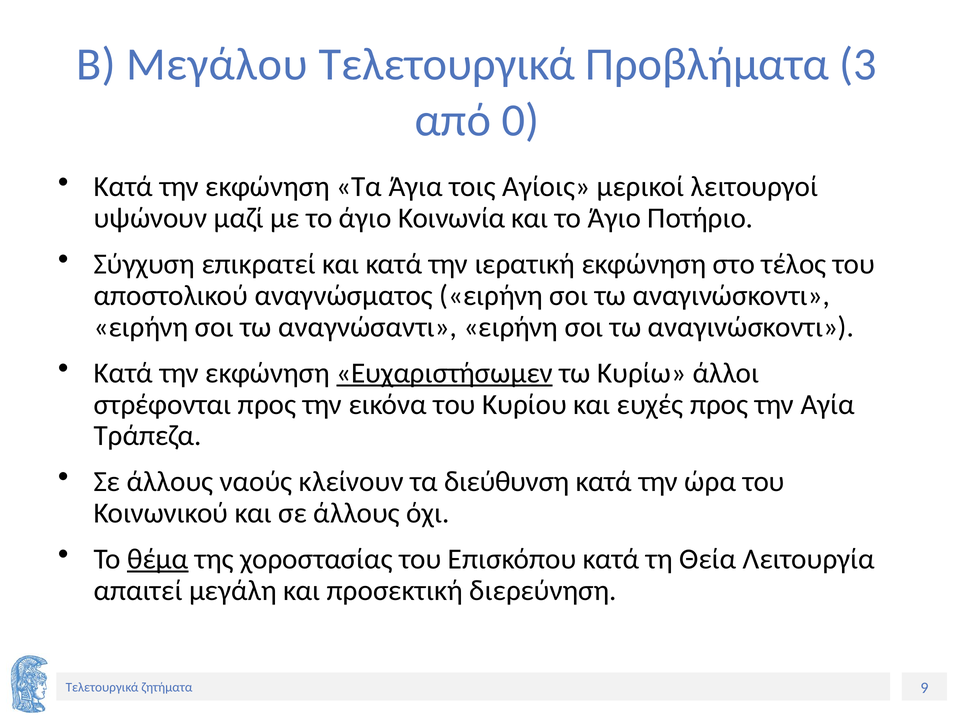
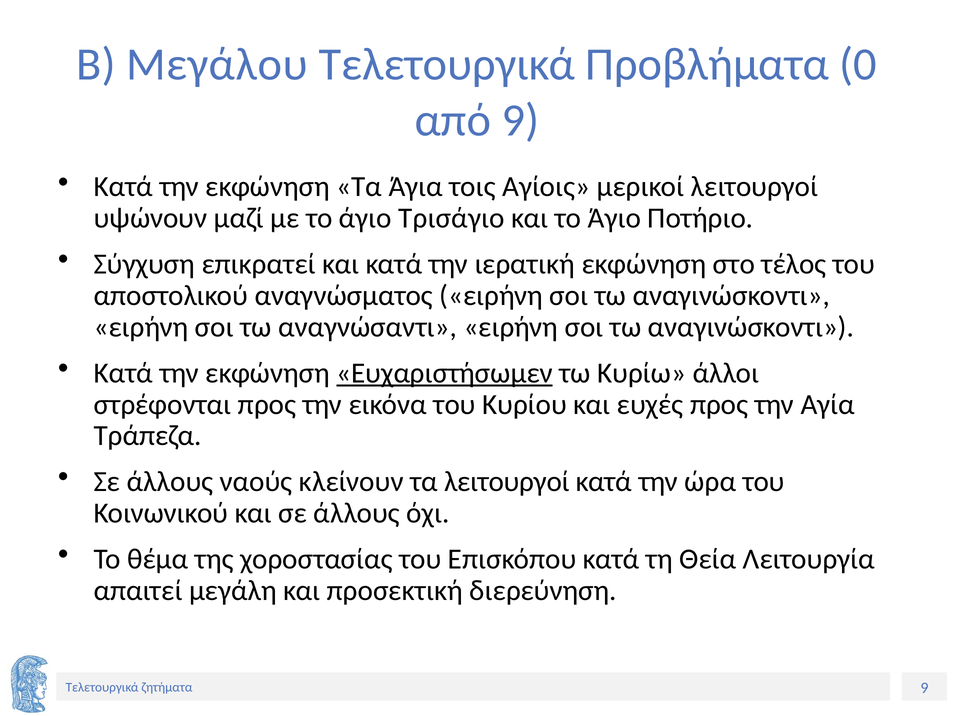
3: 3 -> 0
από 0: 0 -> 9
Κοινωνία: Κοινωνία -> Τρισάγιο
τα διεύθυνση: διεύθυνση -> λειτουργοί
θέμα underline: present -> none
